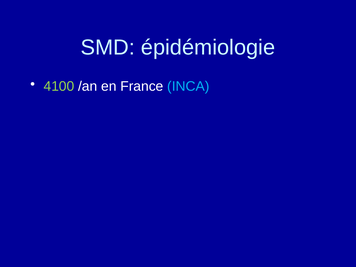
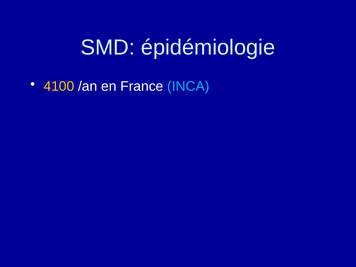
4100 colour: light green -> yellow
